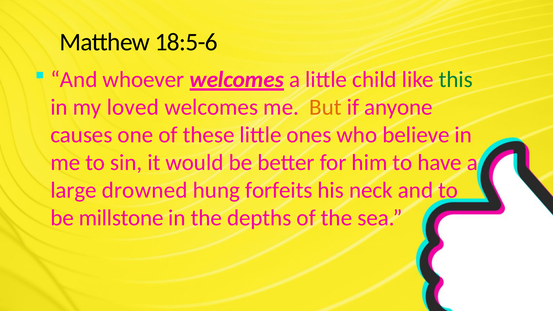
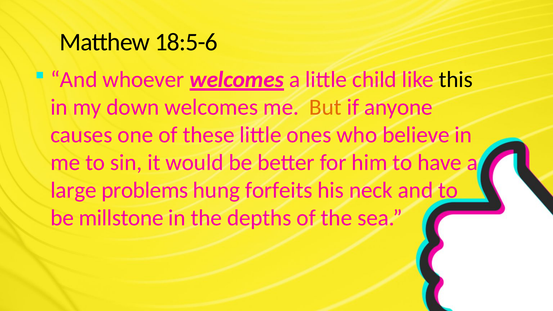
this colour: green -> black
loved: loved -> down
drowned: drowned -> problems
